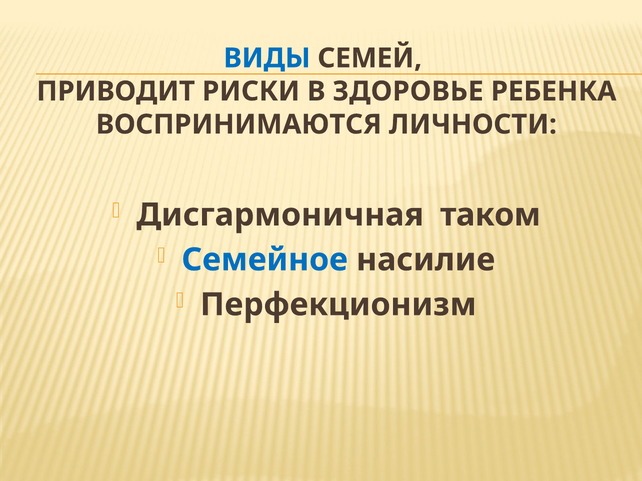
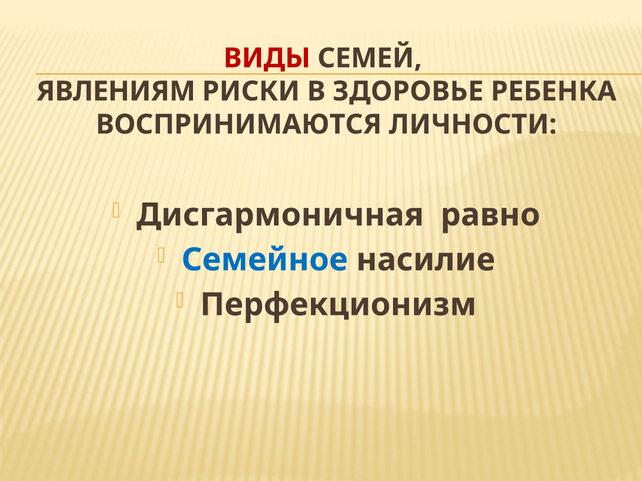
ВИДЫ colour: blue -> red
ПРИВОДИТ: ПРИВОДИТ -> ЯВЛЕНИЯМ
таком: таком -> равно
